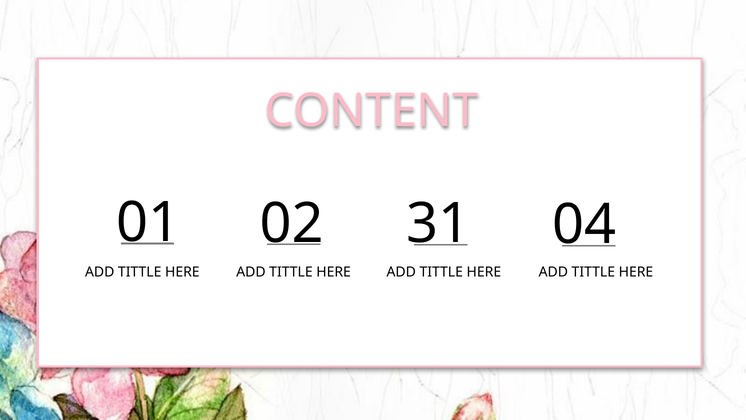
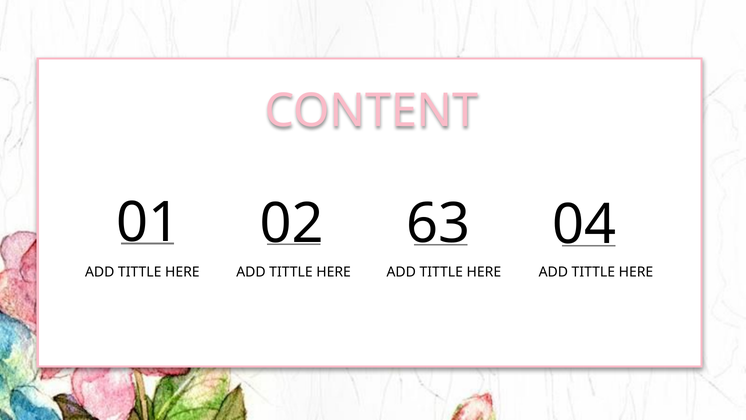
31: 31 -> 63
